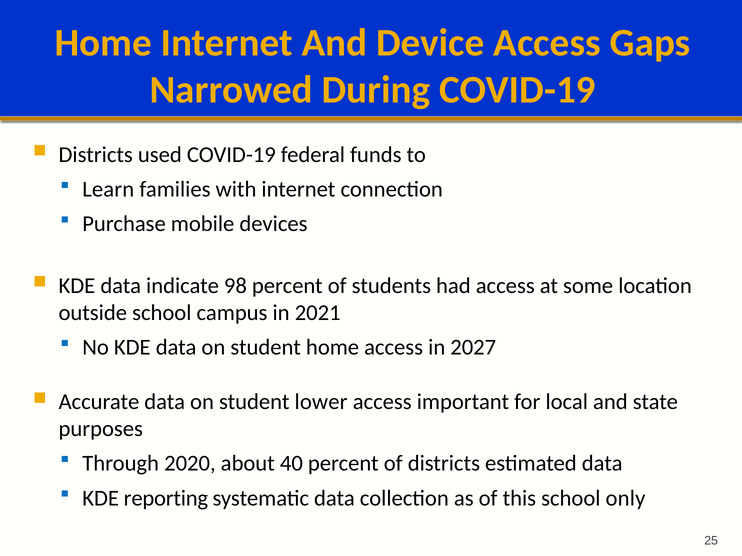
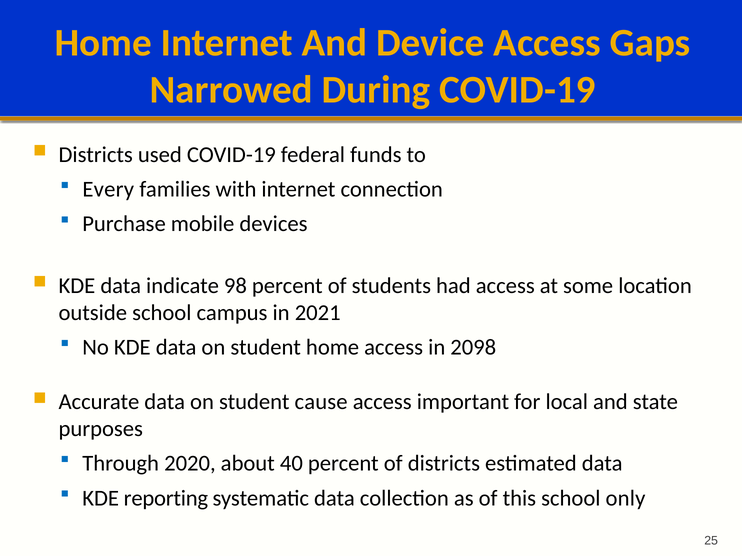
Learn: Learn -> Every
2027: 2027 -> 2098
lower: lower -> cause
